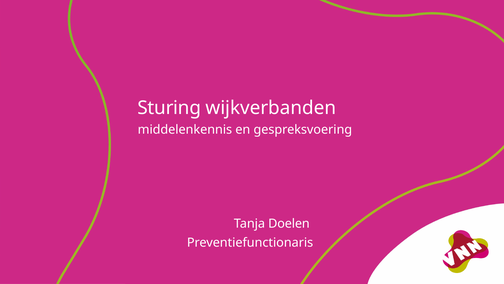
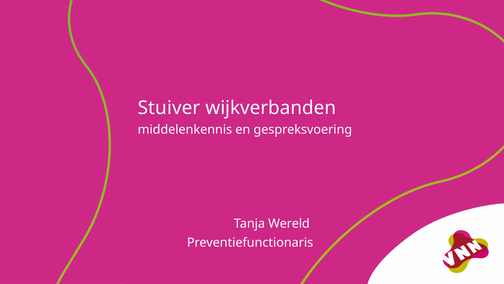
Sturing: Sturing -> Stuiver
Doelen: Doelen -> Wereld
